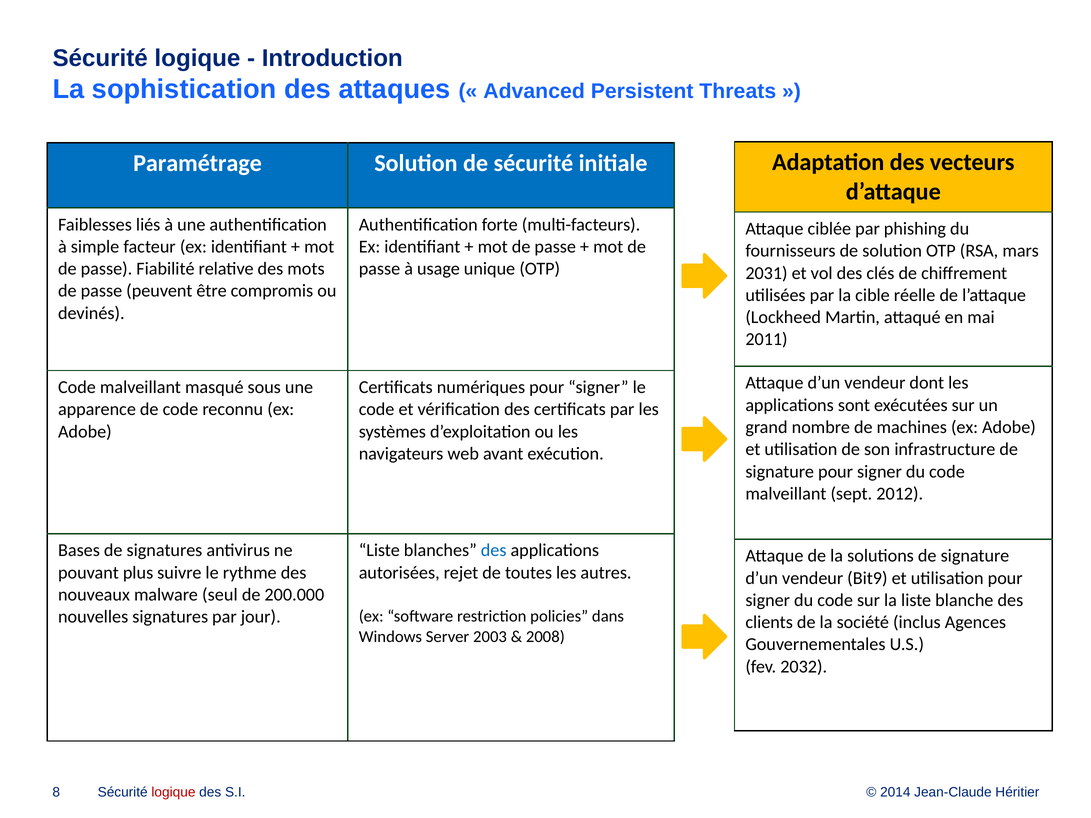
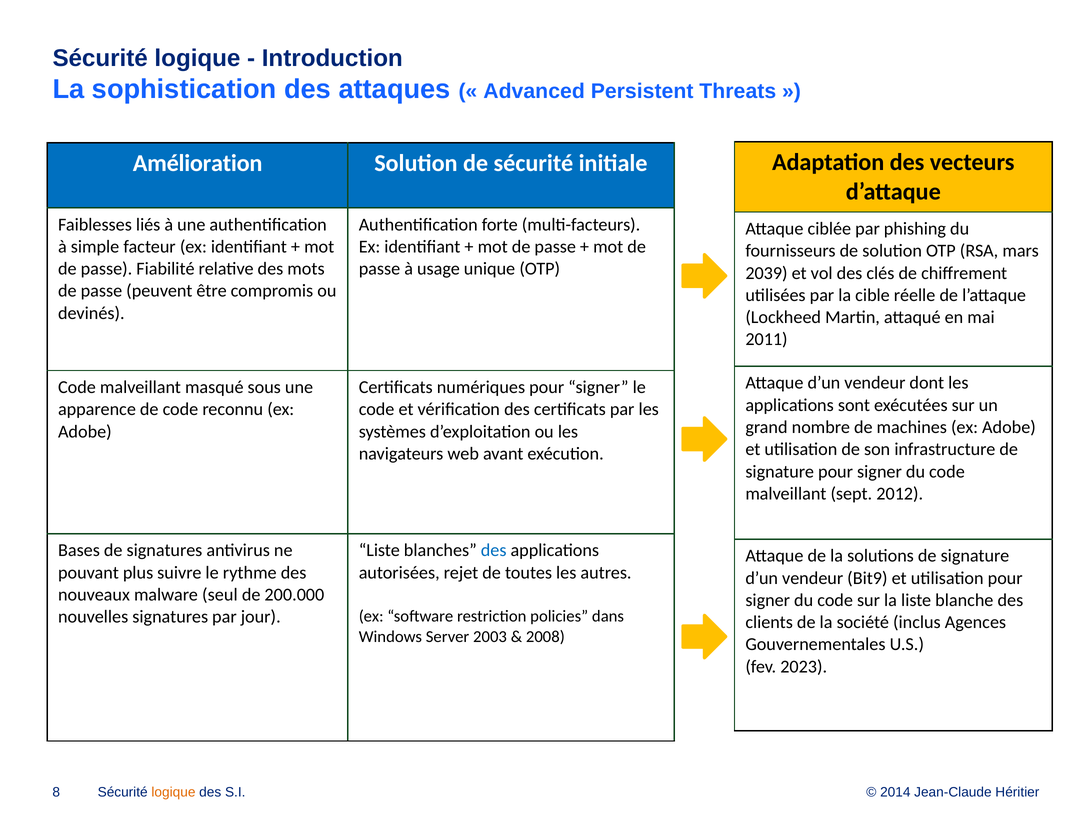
Paramétrage: Paramétrage -> Amélioration
2031: 2031 -> 2039
2032: 2032 -> 2023
logique at (173, 792) colour: red -> orange
